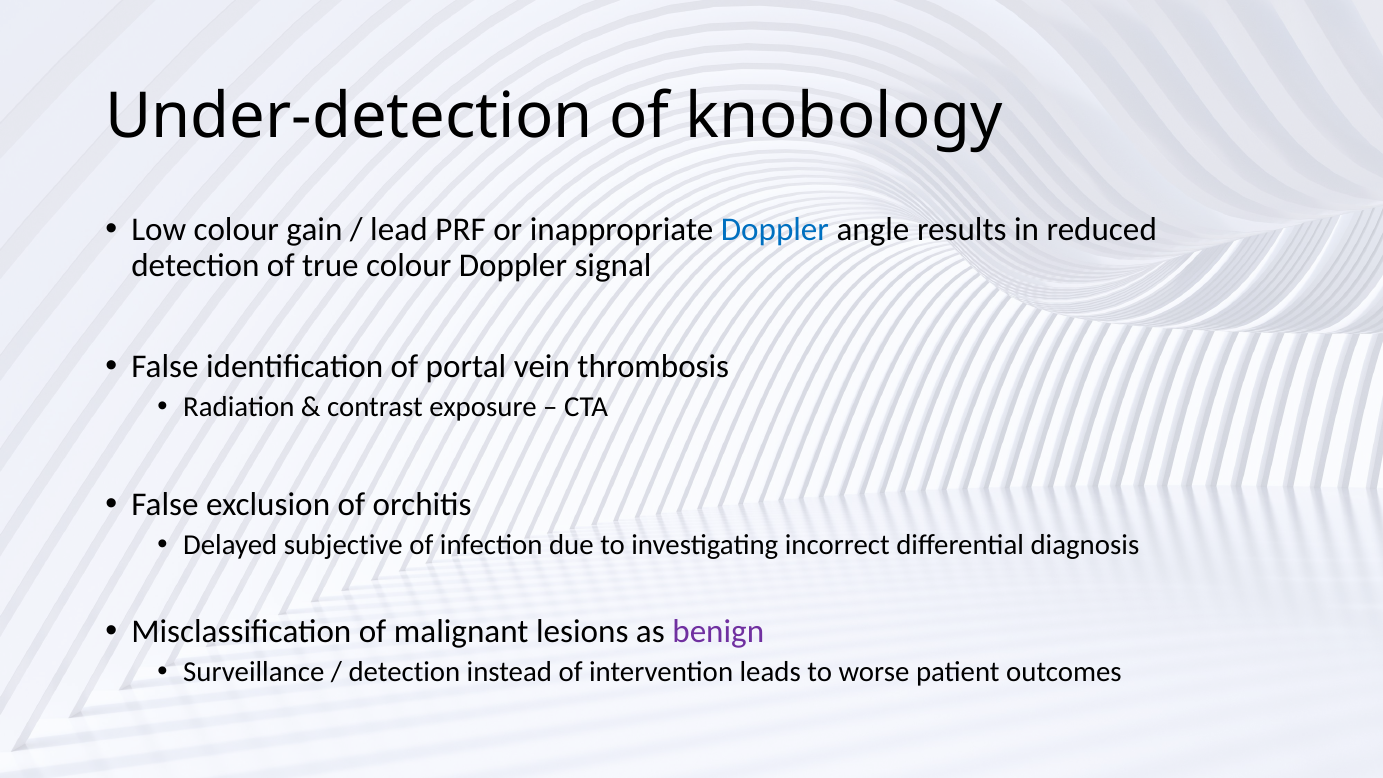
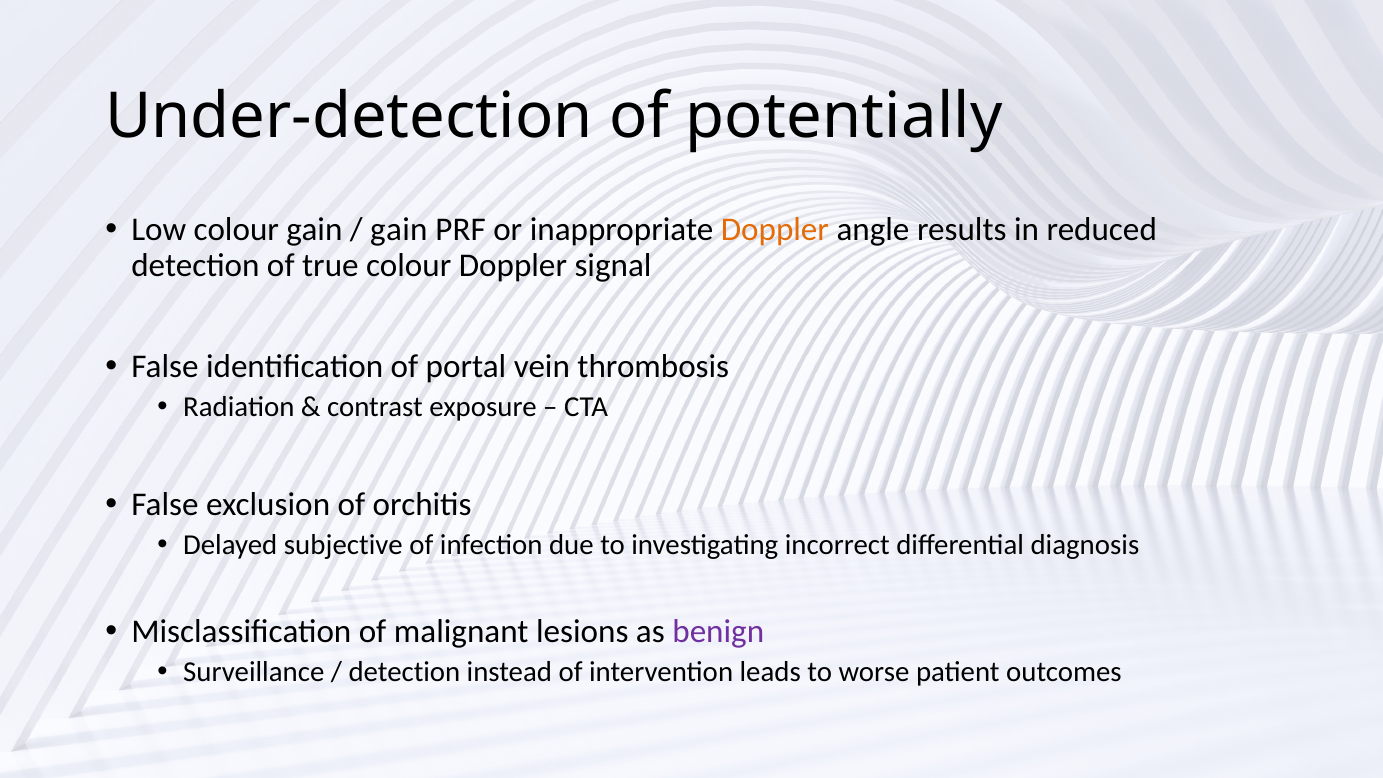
knobology: knobology -> potentially
lead at (399, 230): lead -> gain
Doppler at (775, 230) colour: blue -> orange
